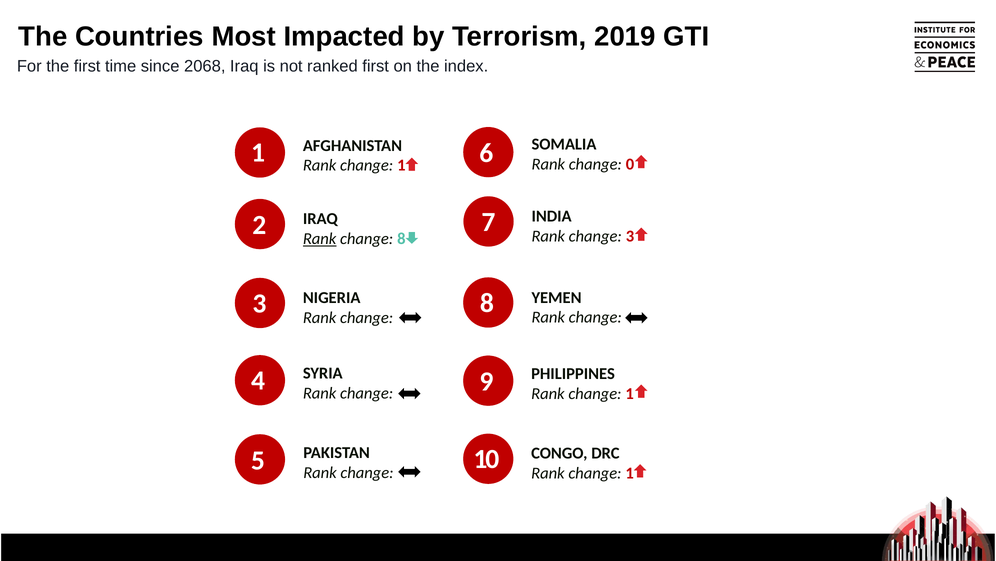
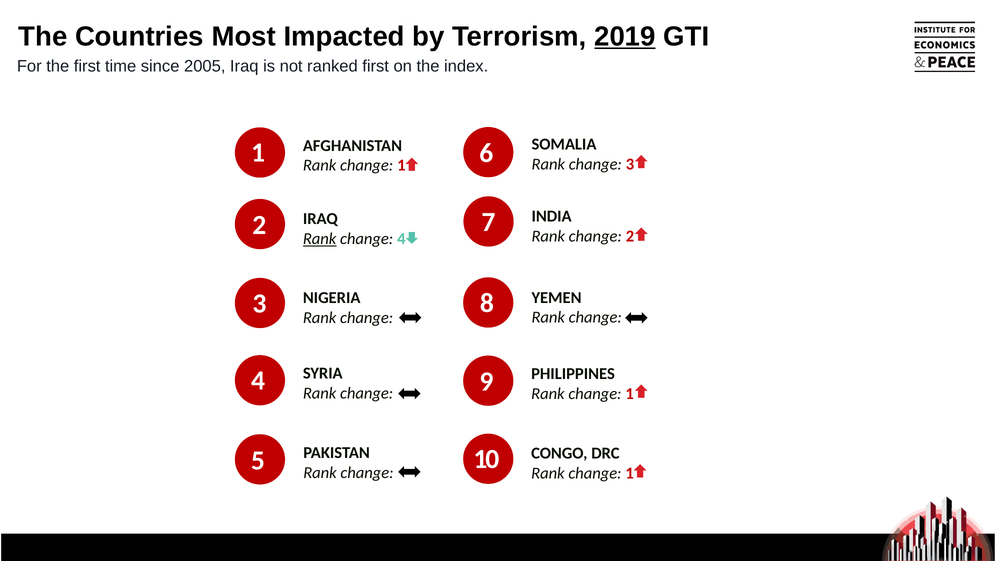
2019 underline: none -> present
2068: 2068 -> 2005
0 at (630, 164): 0 -> 3
3 at (630, 236): 3 -> 2
8 at (401, 238): 8 -> 4
